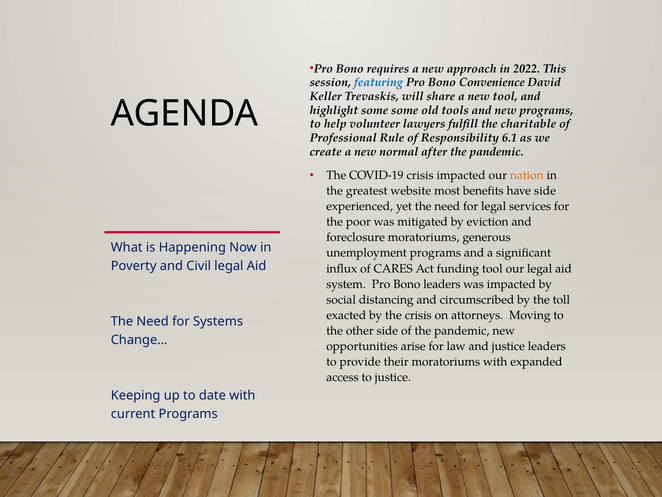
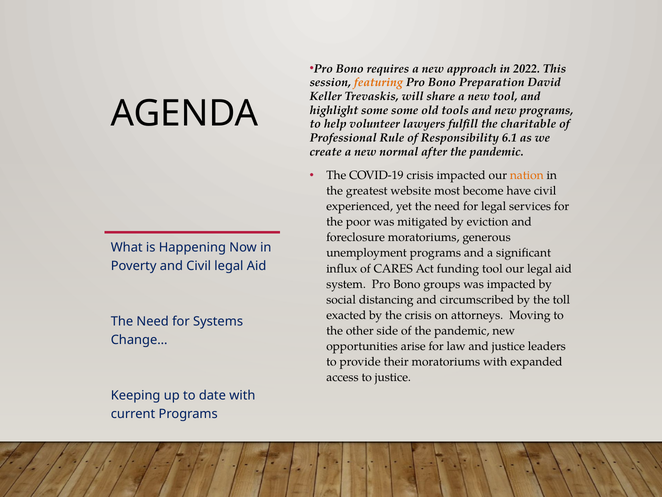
featuring colour: blue -> orange
Convenience: Convenience -> Preparation
benefits: benefits -> become
have side: side -> civil
Bono leaders: leaders -> groups
